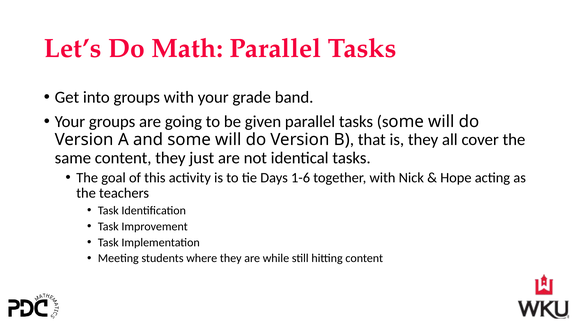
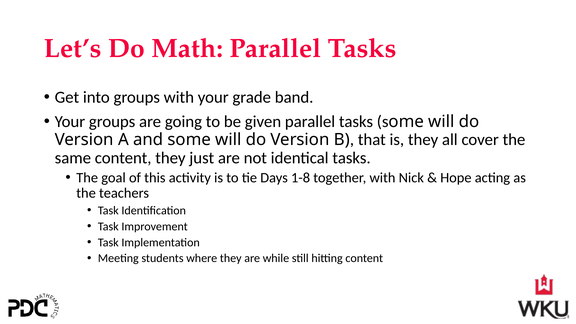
1-6: 1-6 -> 1-8
